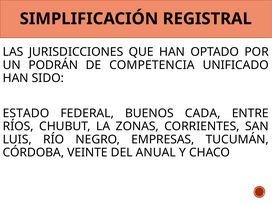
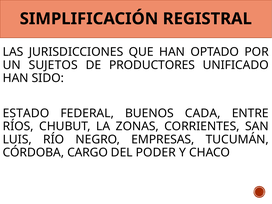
PODRÁN: PODRÁN -> SUJETOS
COMPETENCIA: COMPETENCIA -> PRODUCTORES
VEINTE: VEINTE -> CARGO
ANUAL: ANUAL -> PODER
